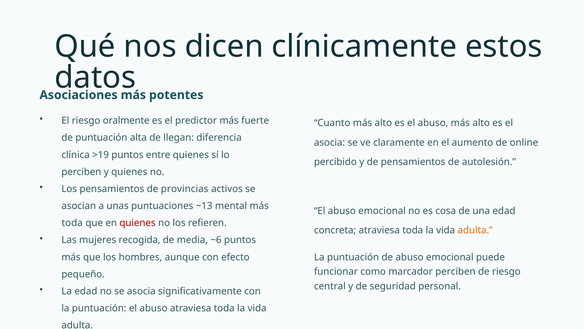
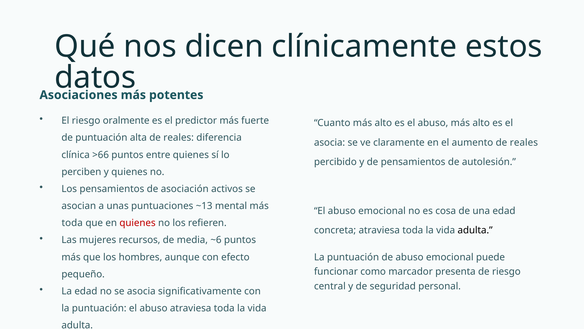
alta de llegan: llegan -> reales
aumento de online: online -> reales
>19: >19 -> >66
provincias: provincias -> asociación
adulta at (475, 230) colour: orange -> black
recogida: recogida -> recursos
marcador perciben: perciben -> presenta
